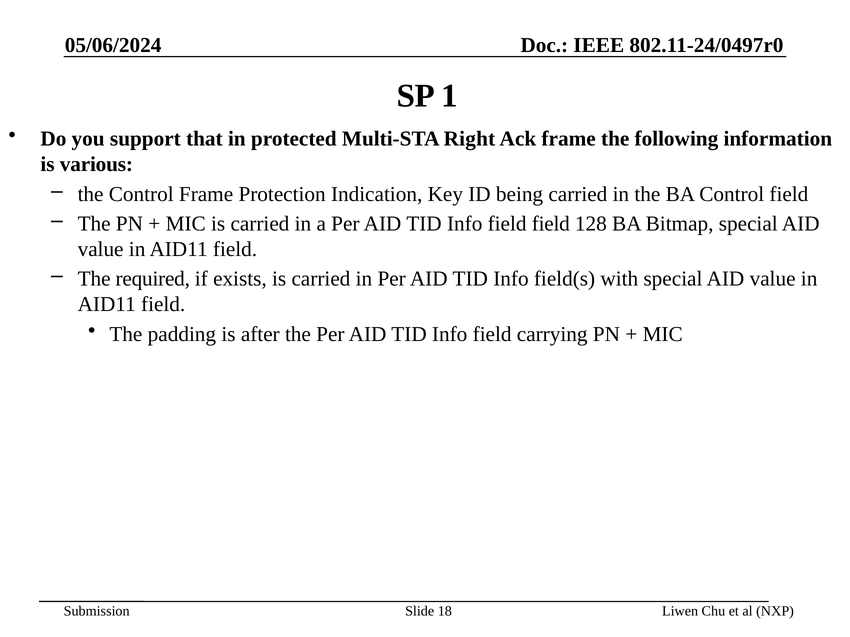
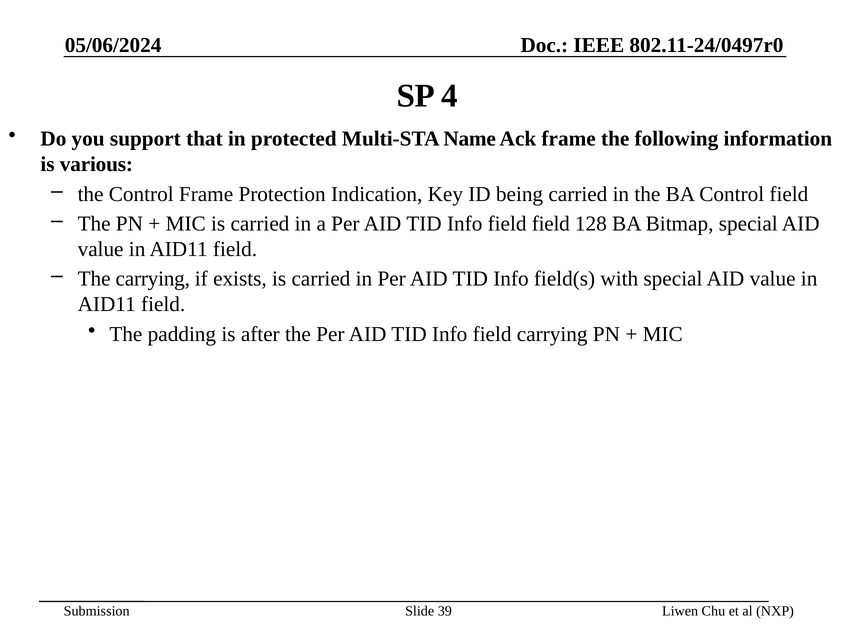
1: 1 -> 4
Right: Right -> Name
The required: required -> carrying
18: 18 -> 39
